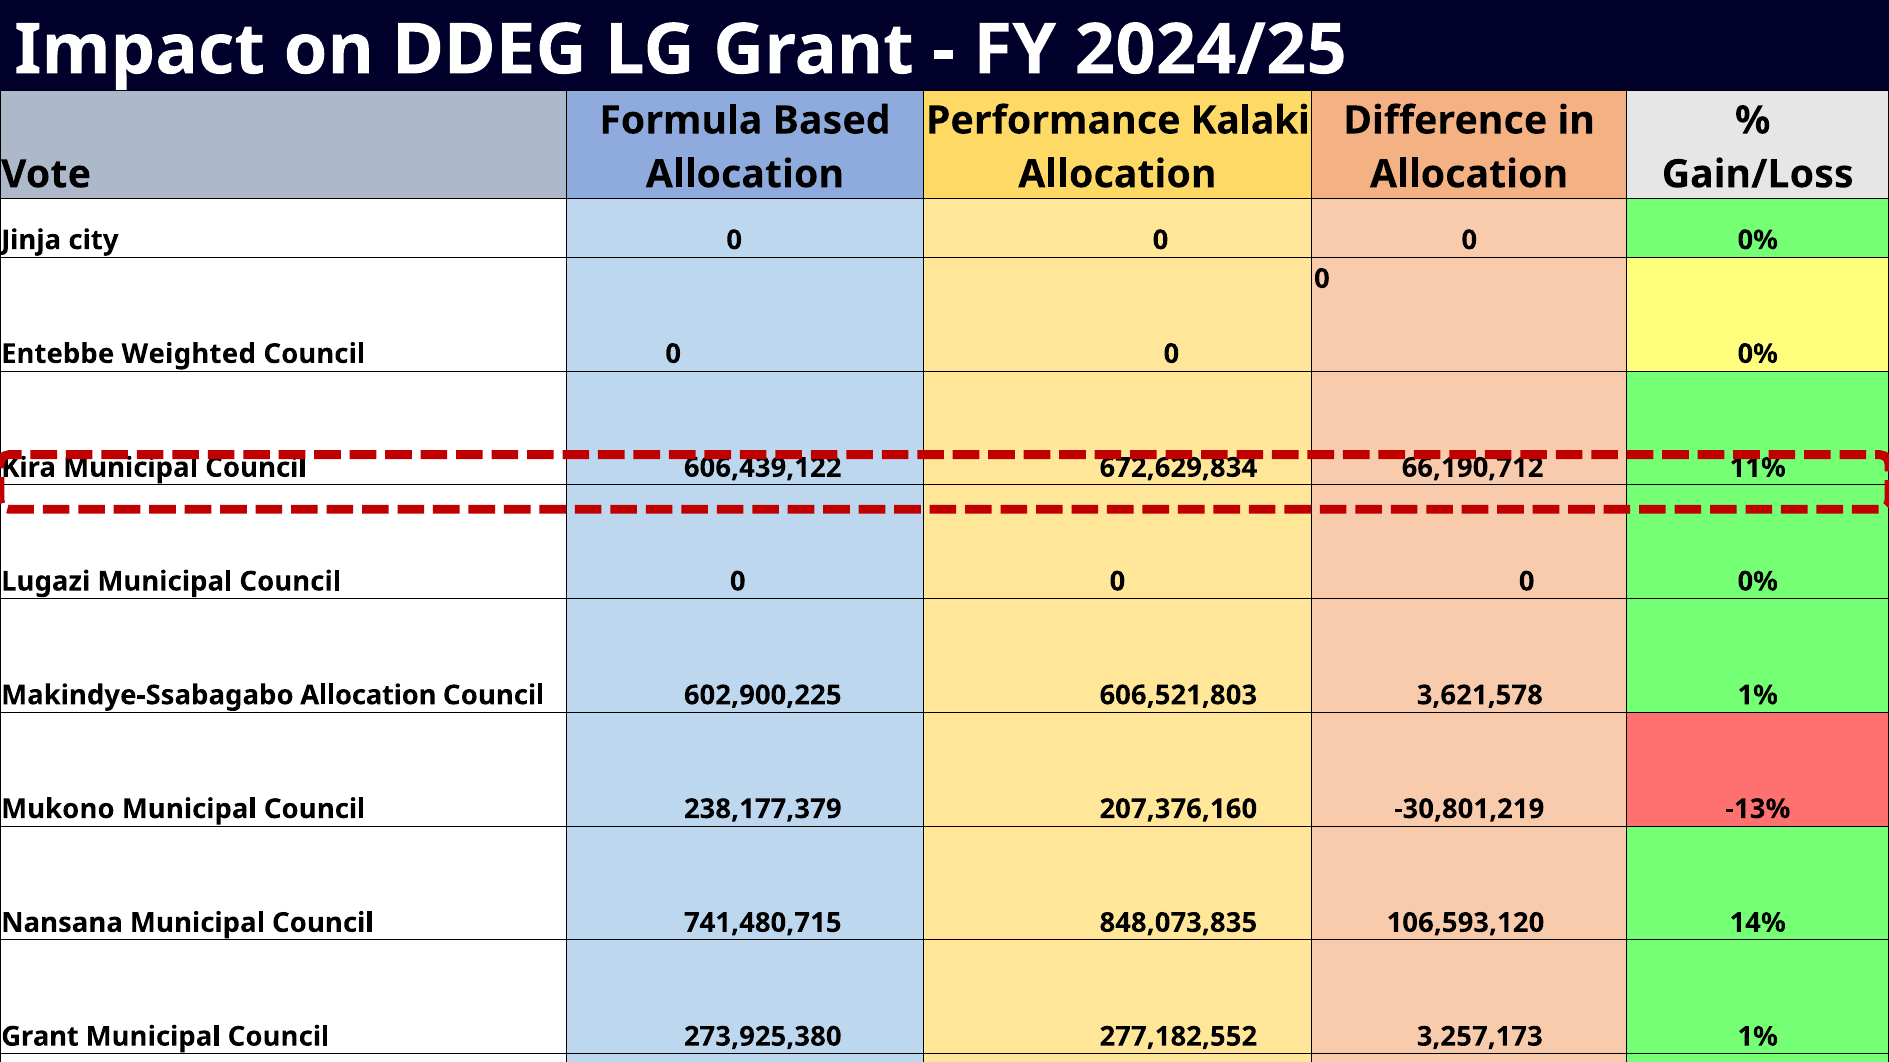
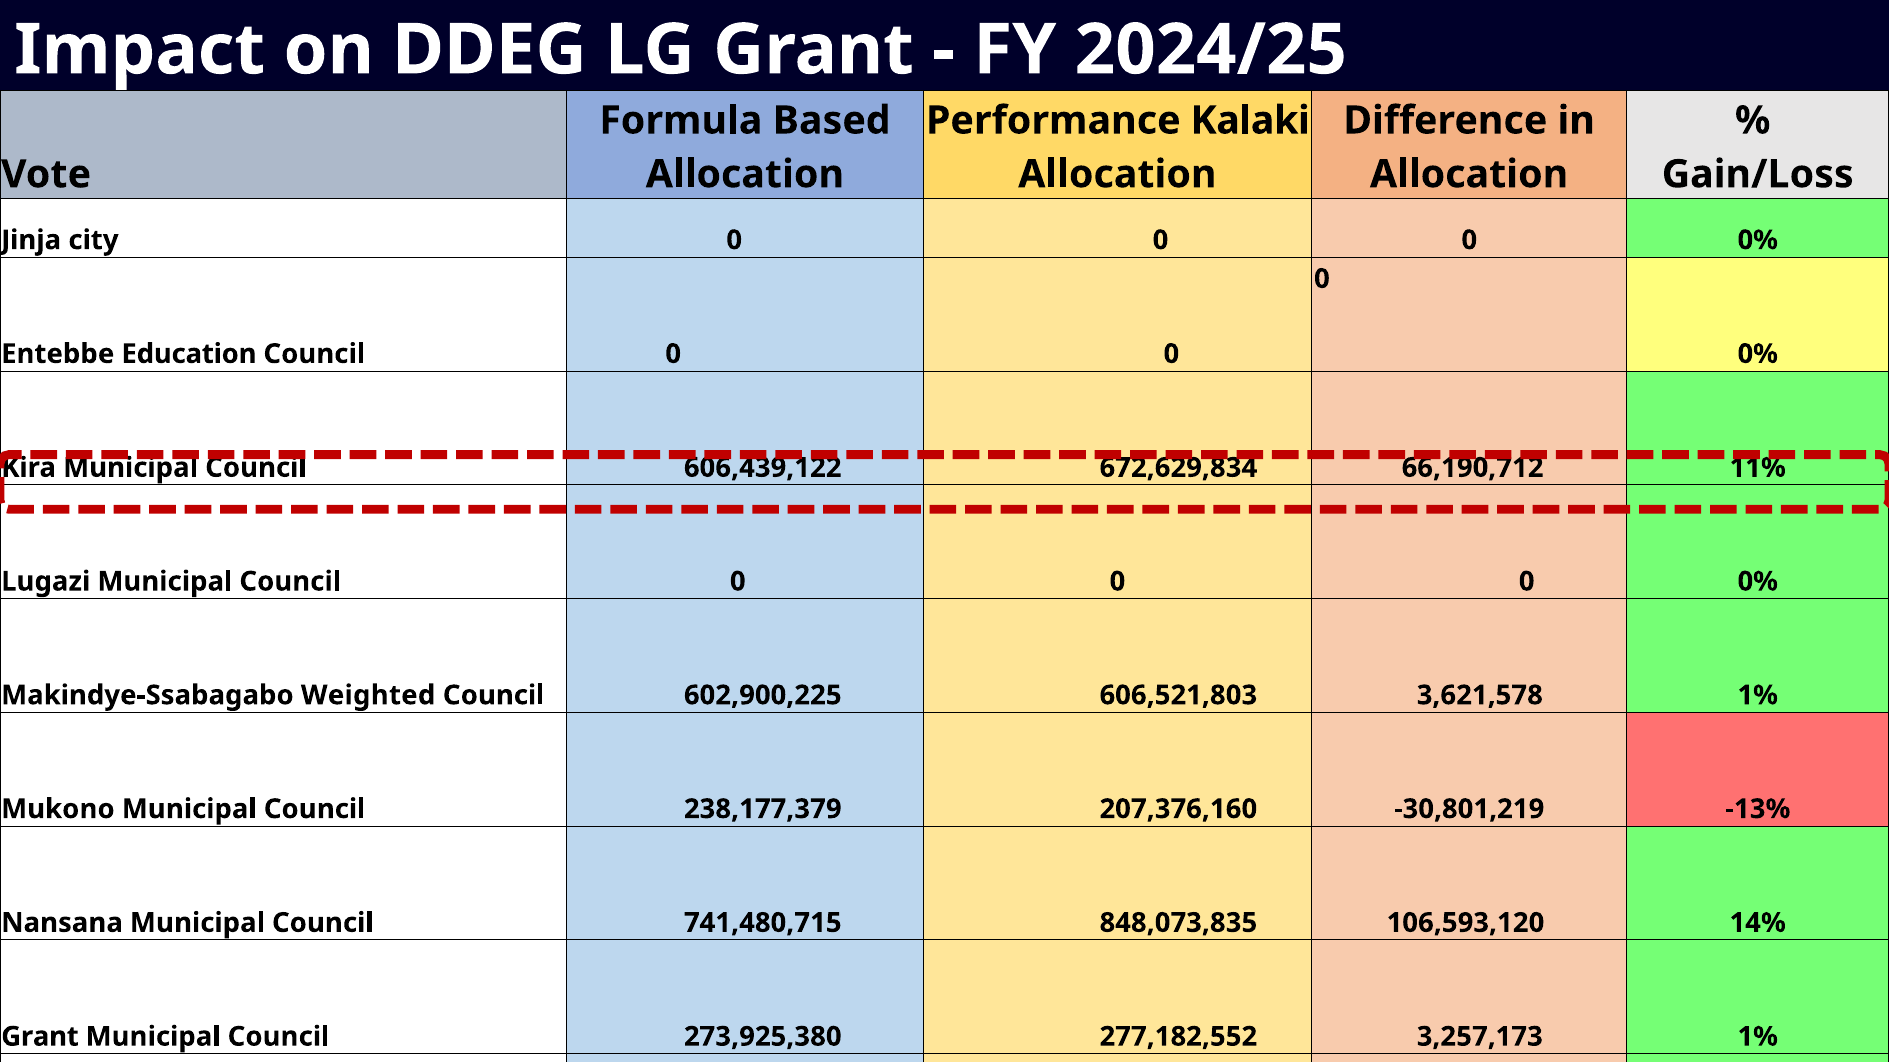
Weighted: Weighted -> Education
Makindye-Ssabagabo Allocation: Allocation -> Weighted
